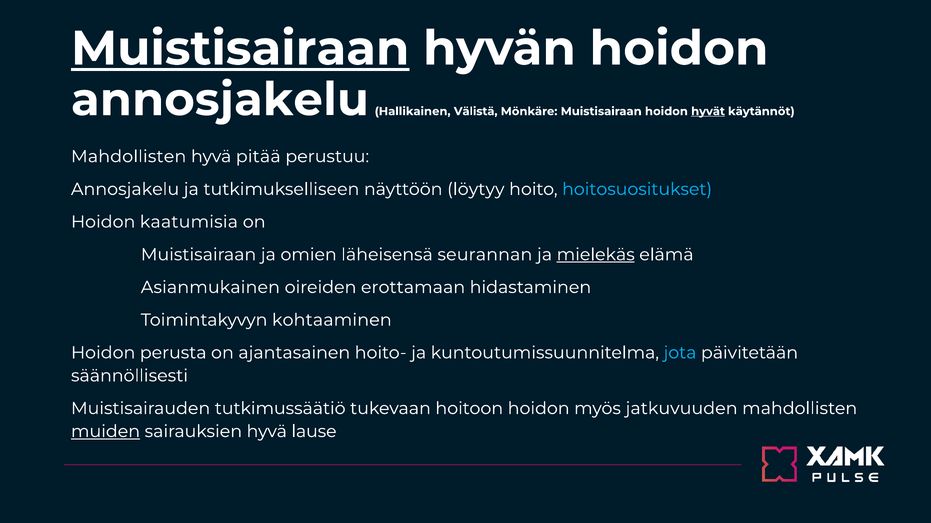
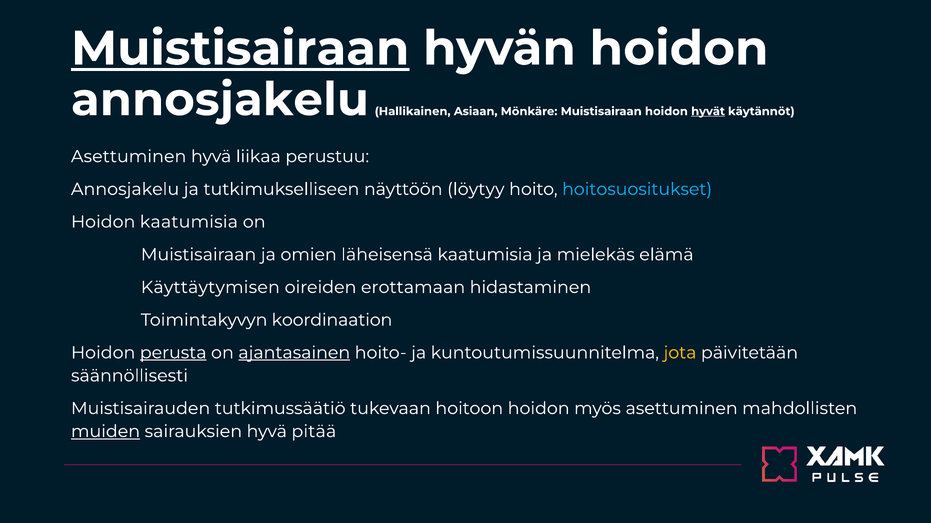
Välistä: Välistä -> Asiaan
Mahdollisten at (129, 157): Mahdollisten -> Asettuminen
pitää: pitää -> liikaa
läheisensä seurannan: seurannan -> kaatumisia
mielekäs underline: present -> none
Asianmukainen: Asianmukainen -> Käyttäytymisen
kohtaaminen: kohtaaminen -> koordinaation
perusta underline: none -> present
ajantasainen underline: none -> present
jota colour: light blue -> yellow
myös jatkuvuuden: jatkuvuuden -> asettuminen
lause: lause -> pitää
